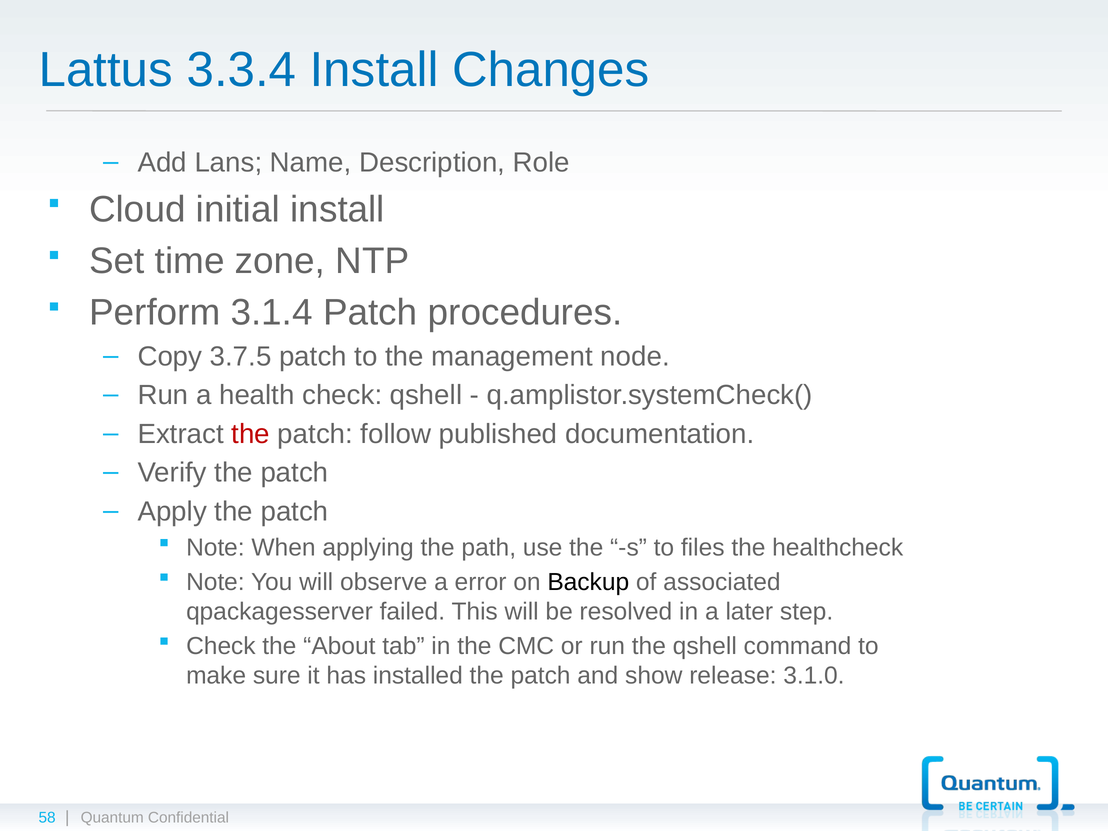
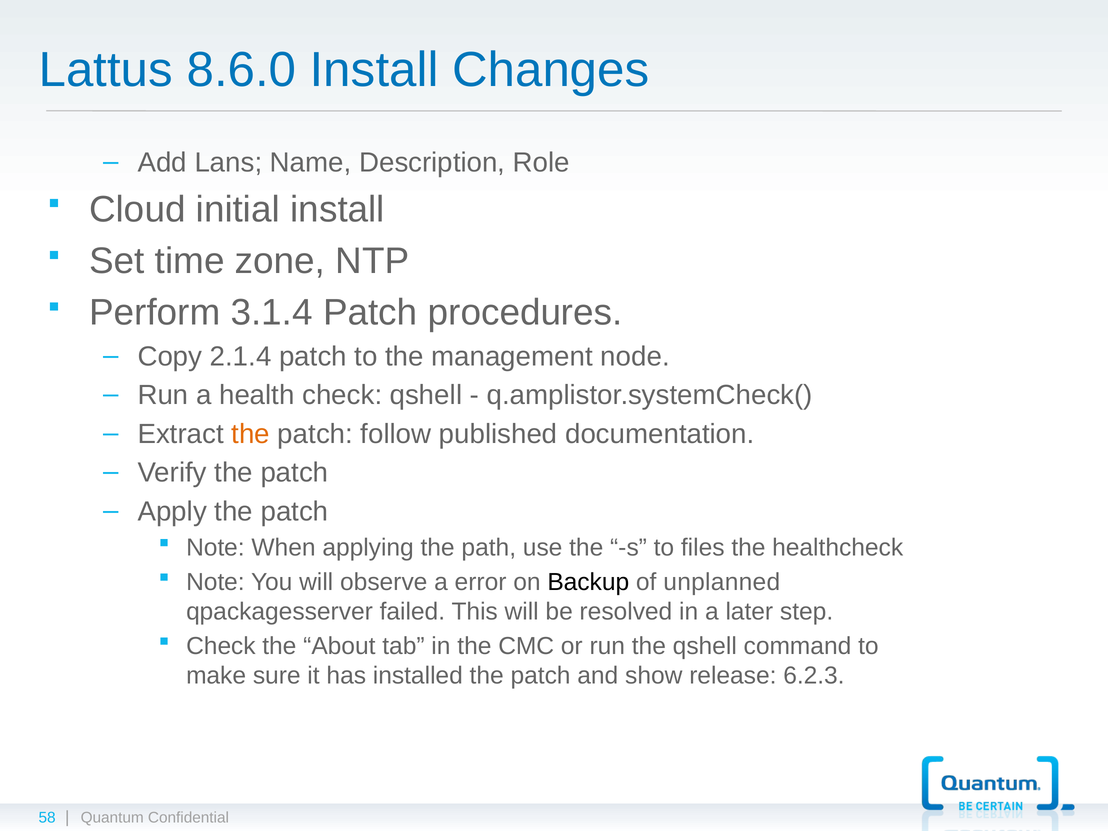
3.3.4: 3.3.4 -> 8.6.0
3.7.5: 3.7.5 -> 2.1.4
the at (251, 434) colour: red -> orange
associated: associated -> unplanned
3.1.0: 3.1.0 -> 6.2.3
